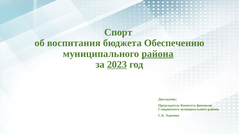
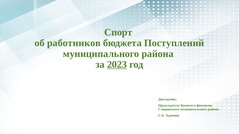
воспитания: воспитания -> работников
Обеспечению: Обеспечению -> Поступлений
района at (158, 54) underline: present -> none
